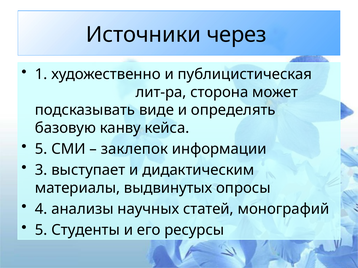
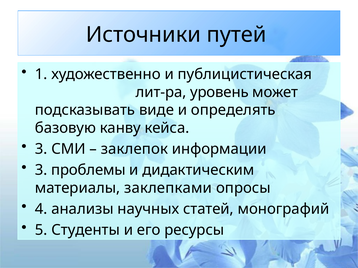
через: через -> путей
сторона: сторона -> уровень
5 at (41, 149): 5 -> 3
выступает: выступает -> проблемы
выдвинутых: выдвинутых -> заклепками
